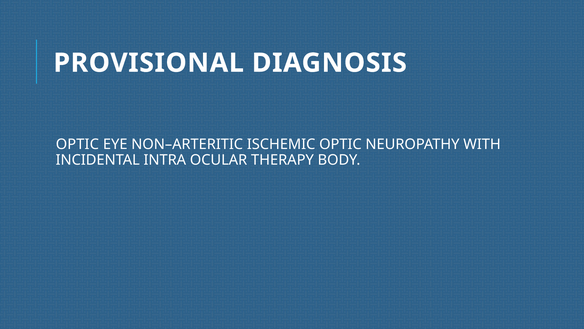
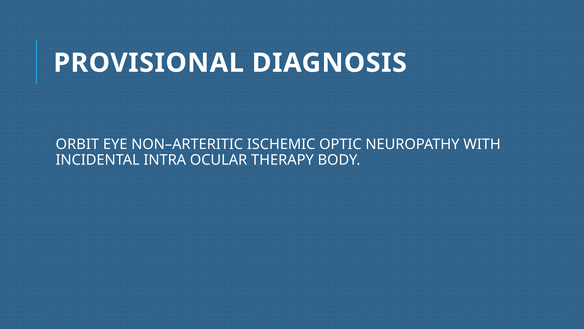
OPTIC at (77, 144): OPTIC -> ORBIT
